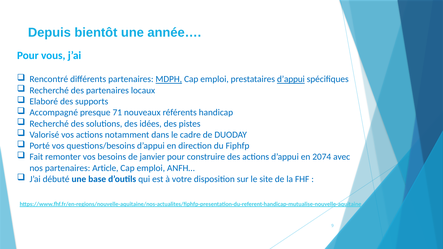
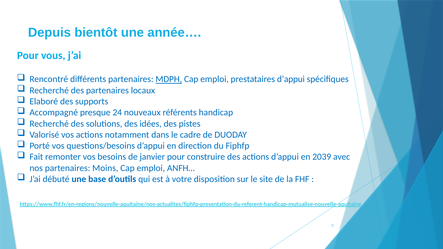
d’appui at (291, 79) underline: present -> none
71: 71 -> 24
2074: 2074 -> 2039
Article: Article -> Moins
